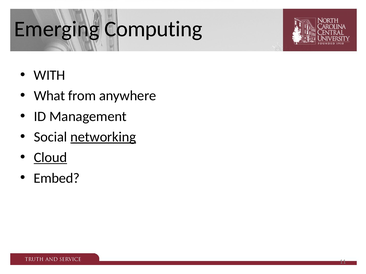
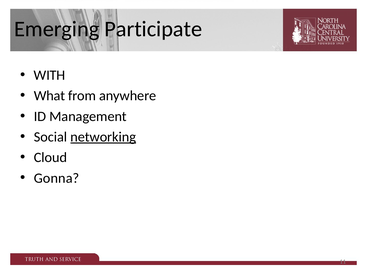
Computing: Computing -> Participate
Cloud underline: present -> none
Embed: Embed -> Gonna
